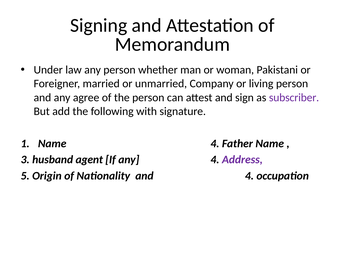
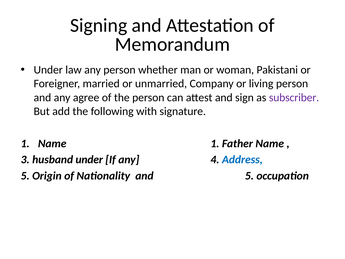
Name 4: 4 -> 1
husband agent: agent -> under
Address colour: purple -> blue
and 4: 4 -> 5
